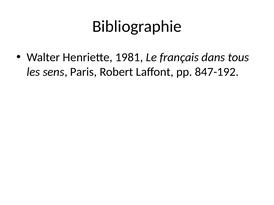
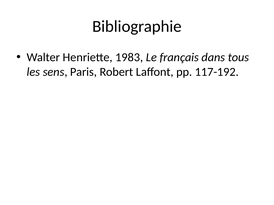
1981: 1981 -> 1983
847-192: 847-192 -> 117-192
